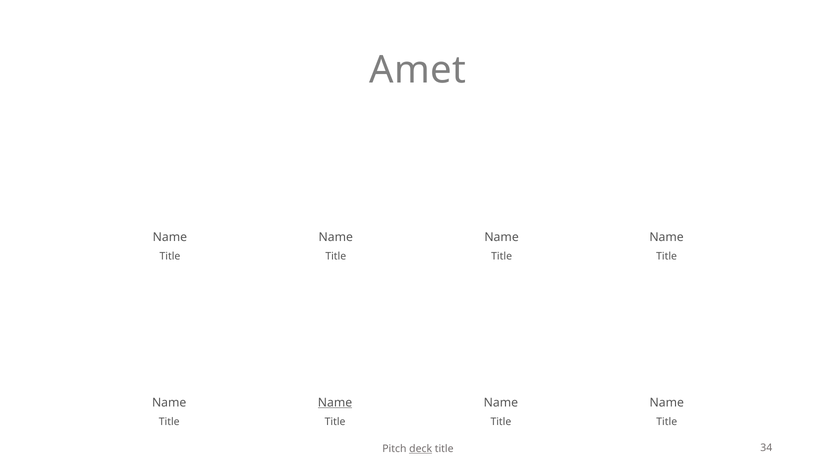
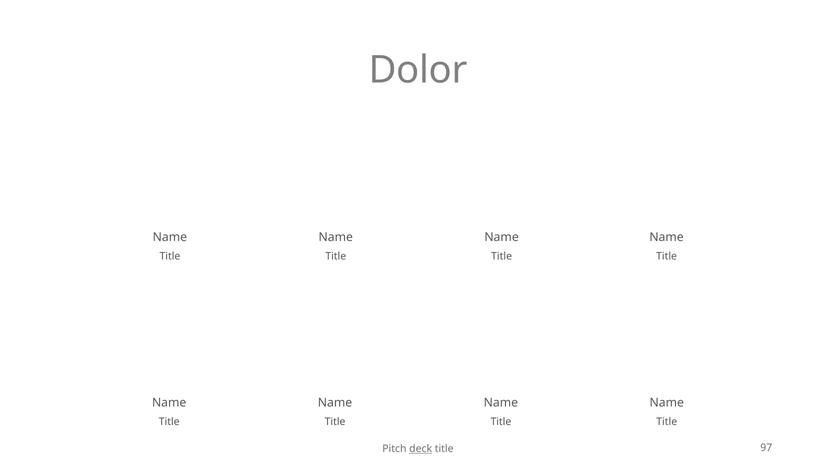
Amet: Amet -> Dolor
Name at (335, 403) underline: present -> none
34: 34 -> 97
